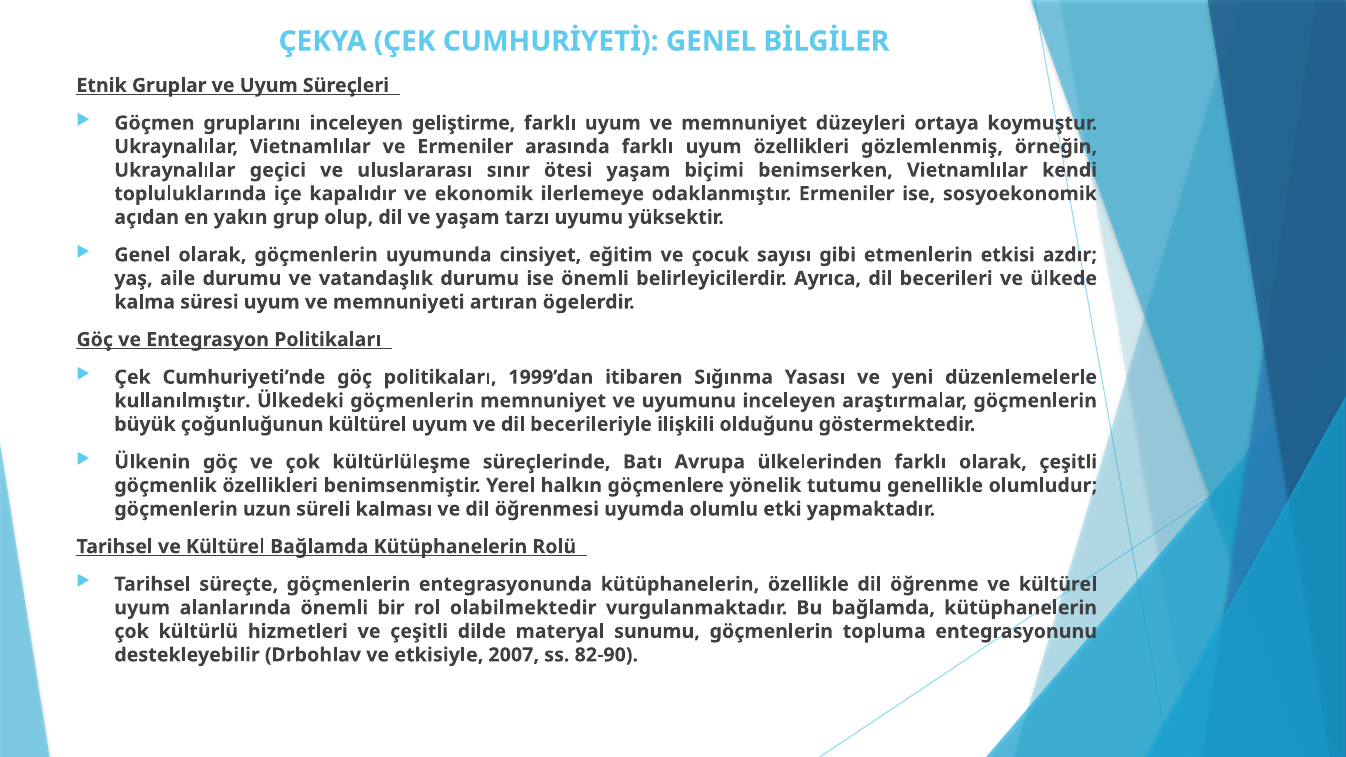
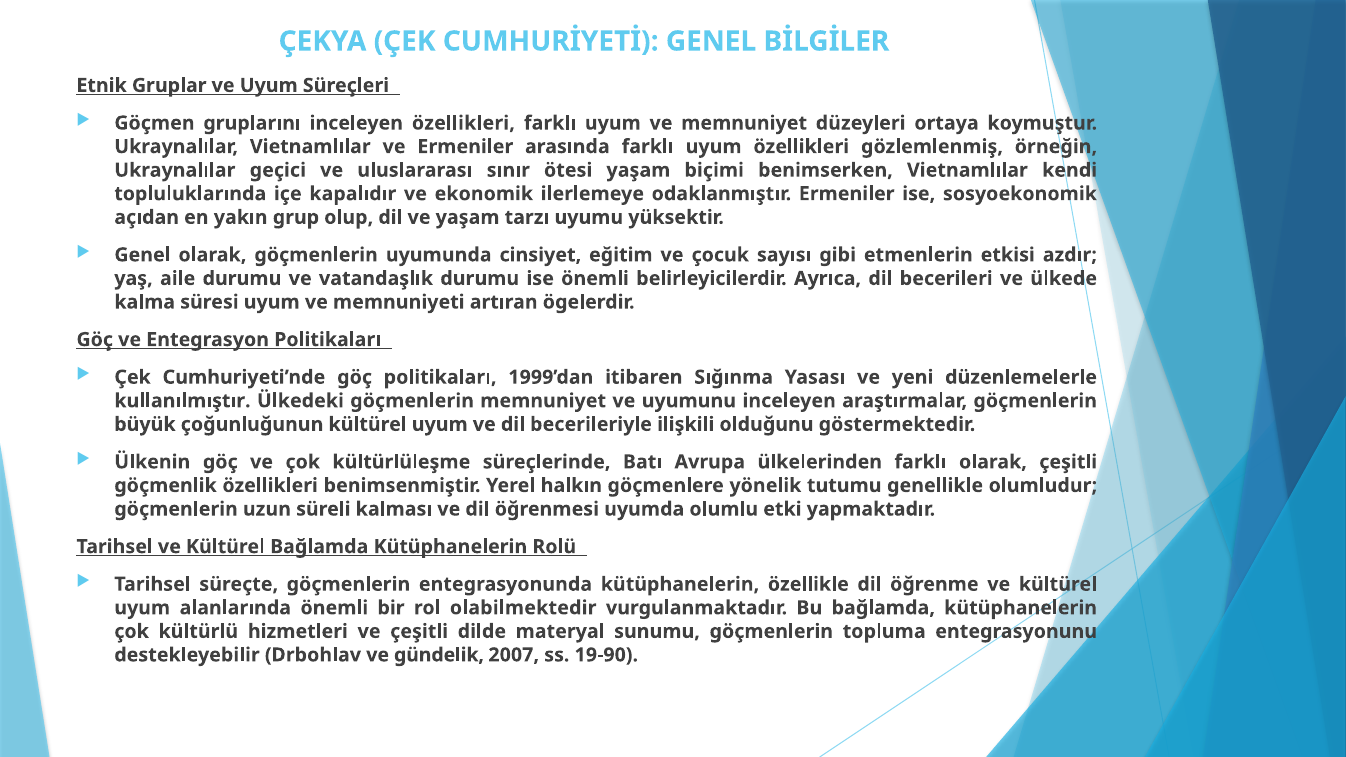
inceleyen geliştirme: geliştirme -> özellikleri
etkisiyle: etkisiyle -> gündelik
82-90: 82-90 -> 19-90
